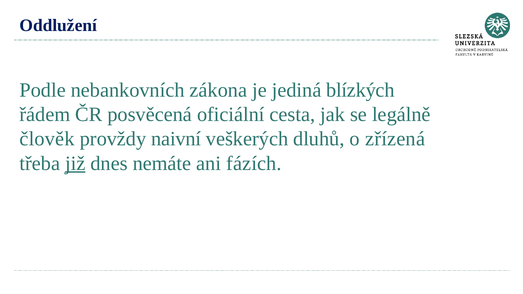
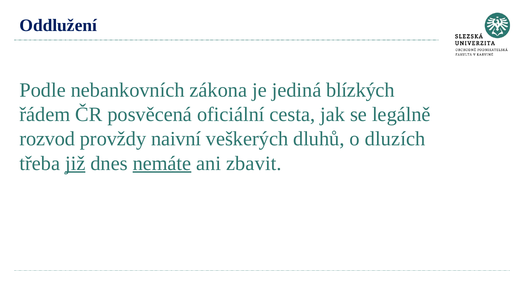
člověk: člověk -> rozvod
zřízená: zřízená -> dluzích
nemáte underline: none -> present
fázích: fázích -> zbavit
